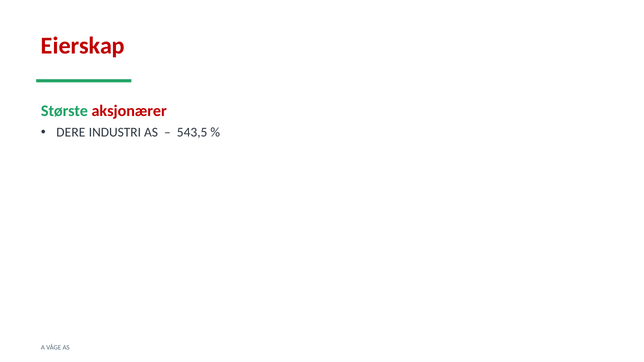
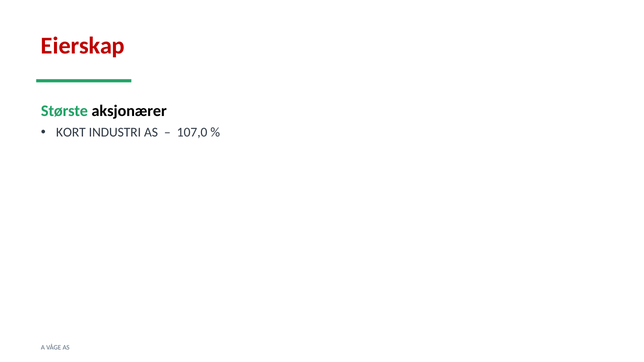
aksjonærer colour: red -> black
DERE: DERE -> KORT
543,5: 543,5 -> 107,0
